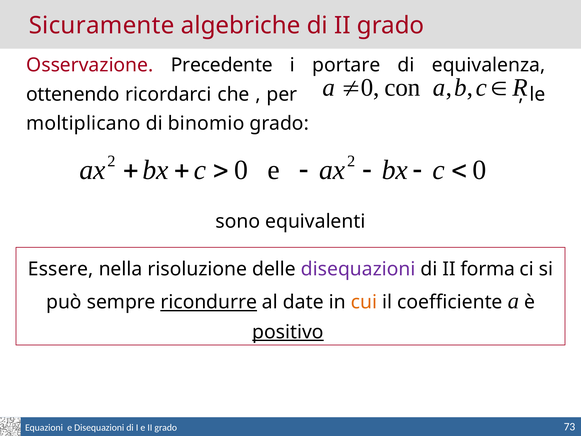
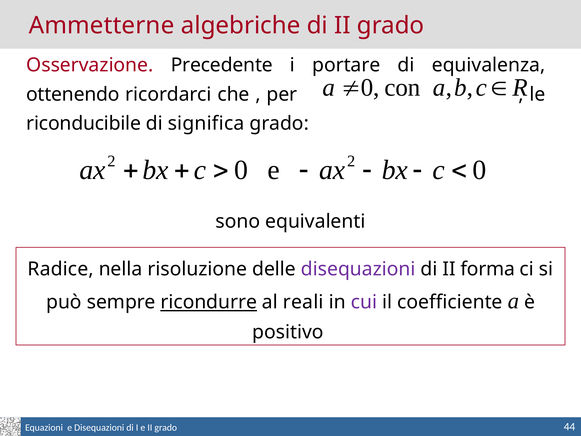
Sicuramente: Sicuramente -> Ammetterne
moltiplicano: moltiplicano -> riconducibile
binomio: binomio -> significa
Essere: Essere -> Radice
date: date -> reali
cui colour: orange -> purple
positivo underline: present -> none
73: 73 -> 44
